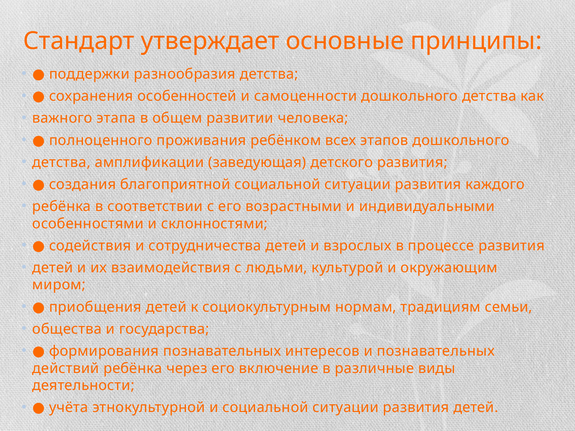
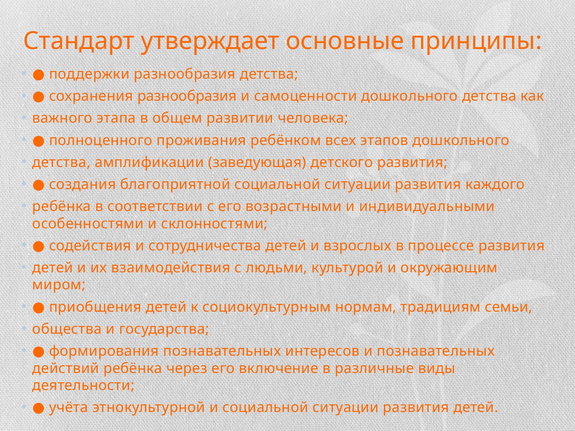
сохранения особенностей: особенностей -> разнообразия
